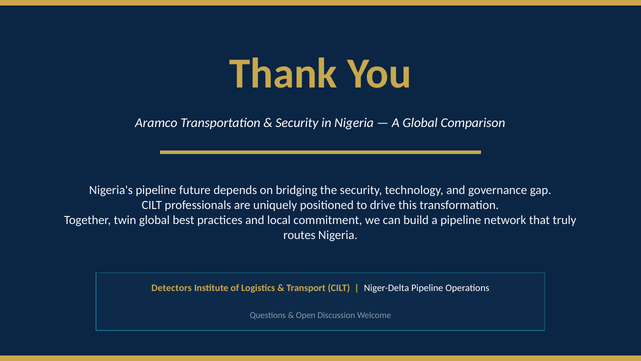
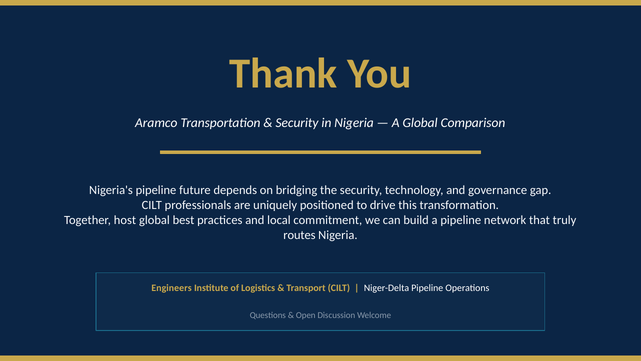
twin: twin -> host
Detectors: Detectors -> Engineers
